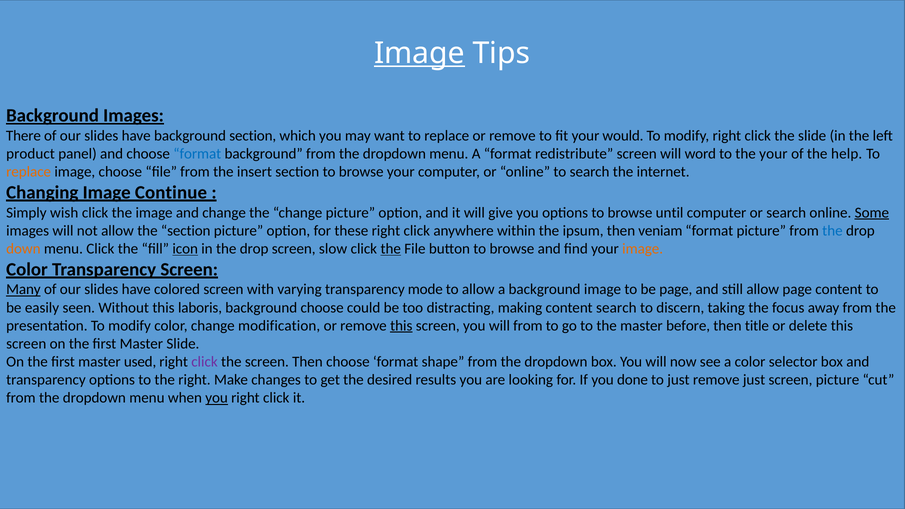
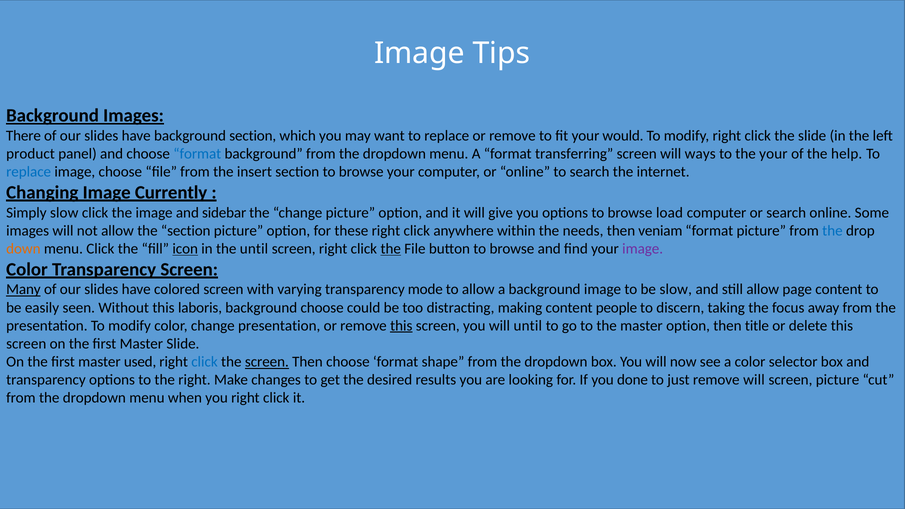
Image at (419, 53) underline: present -> none
redistribute: redistribute -> transferring
word: word -> ways
replace at (29, 172) colour: orange -> blue
Continue: Continue -> Currently
Simply wish: wish -> slow
and change: change -> sidebar
until: until -> load
Some underline: present -> none
ipsum: ipsum -> needs
in the drop: drop -> until
screen slow: slow -> right
image at (643, 249) colour: orange -> purple
be page: page -> slow
content search: search -> people
change modification: modification -> presentation
will from: from -> until
master before: before -> option
click at (205, 362) colour: purple -> blue
screen at (267, 362) underline: none -> present
remove just: just -> will
you at (217, 398) underline: present -> none
